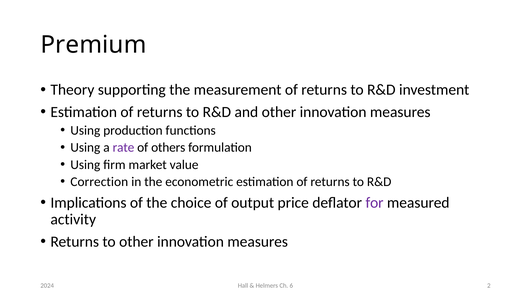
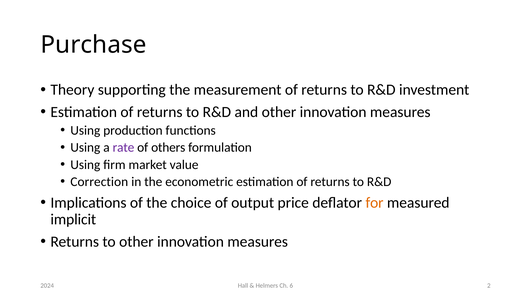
Premium: Premium -> Purchase
for colour: purple -> orange
activity: activity -> implicit
